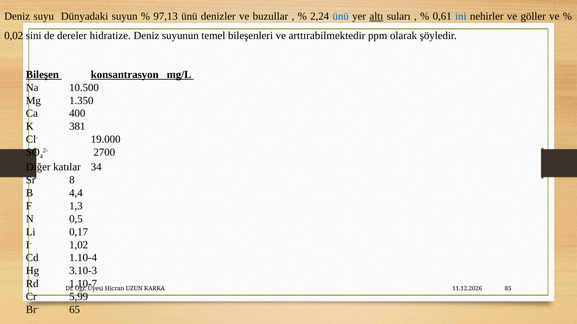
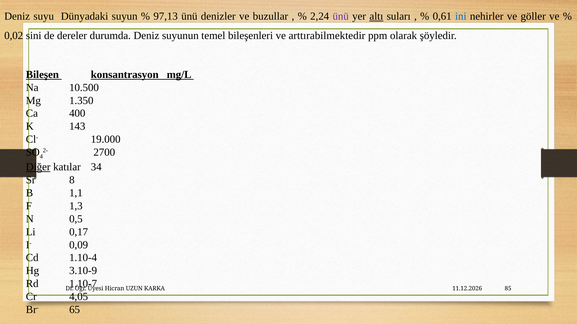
ünü at (341, 16) colour: blue -> purple
hidratize: hidratize -> durumda
381: 381 -> 143
Diğer underline: none -> present
4,4: 4,4 -> 1,1
1,02: 1,02 -> 0,09
3.10-3: 3.10-3 -> 3.10-9
5,99: 5,99 -> 4,05
